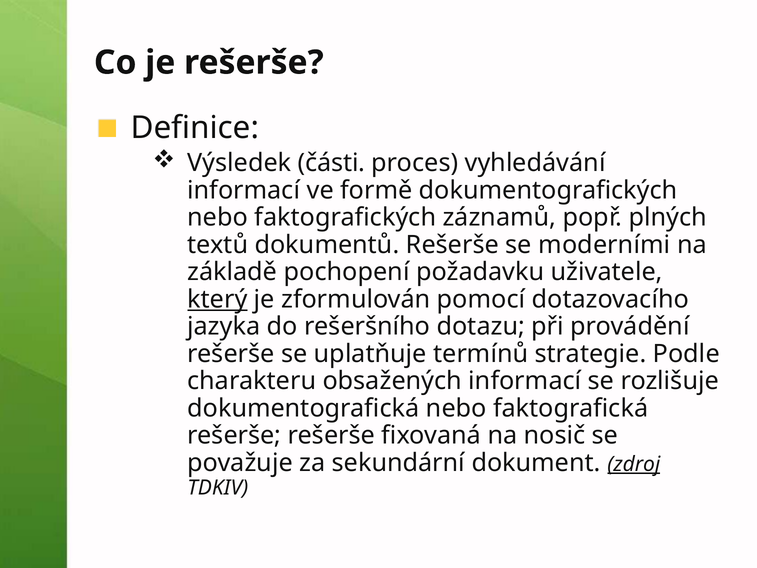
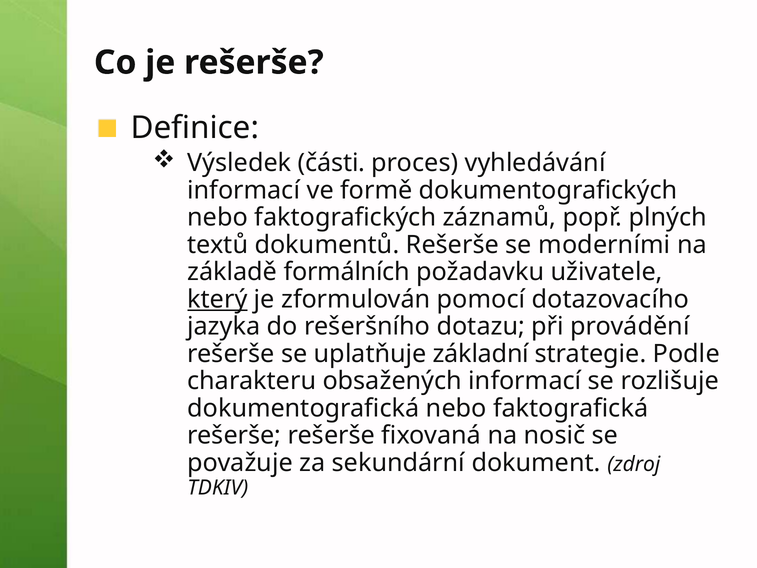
pochopení: pochopení -> formálních
termínů: termínů -> základní
zdroj underline: present -> none
